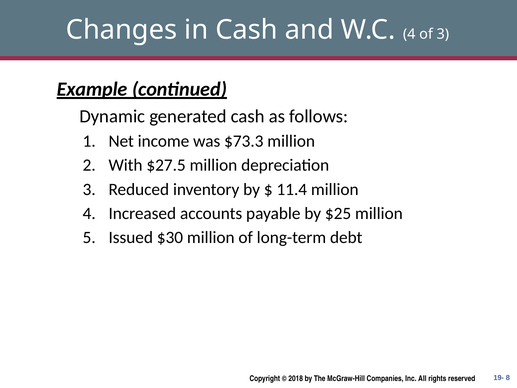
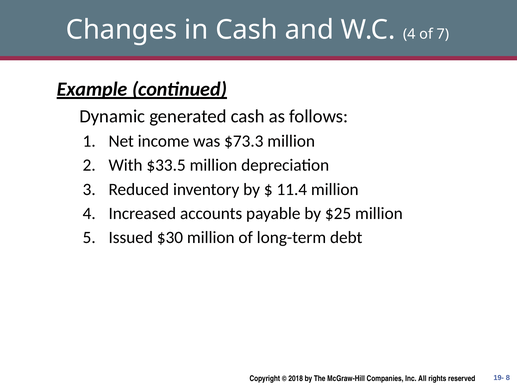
of 3: 3 -> 7
$27.5: $27.5 -> $33.5
